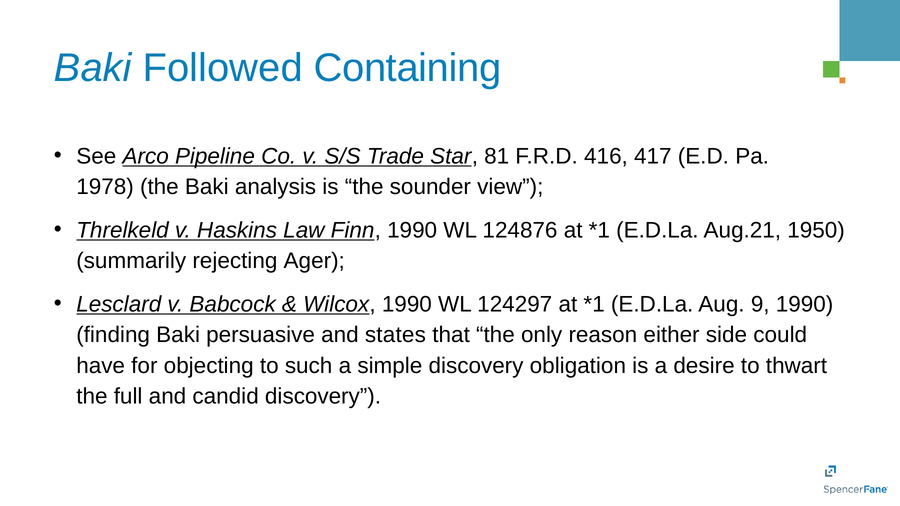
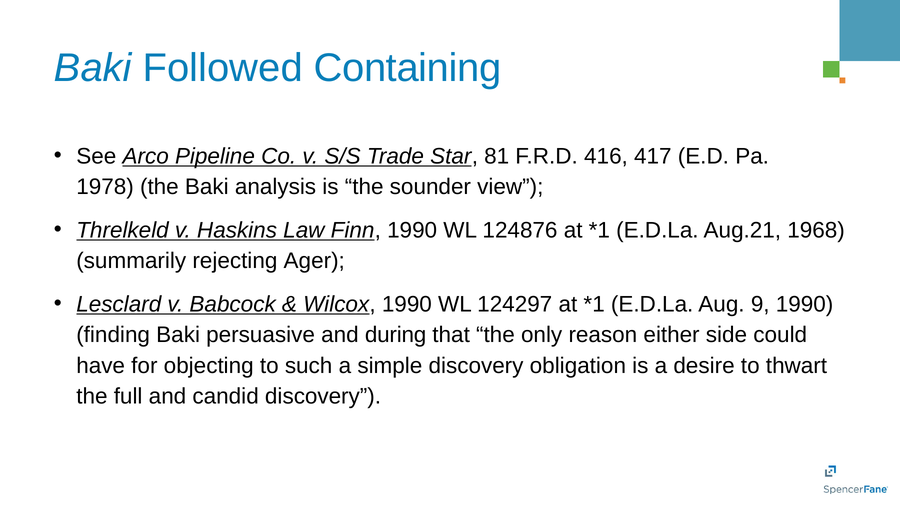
1950: 1950 -> 1968
states: states -> during
